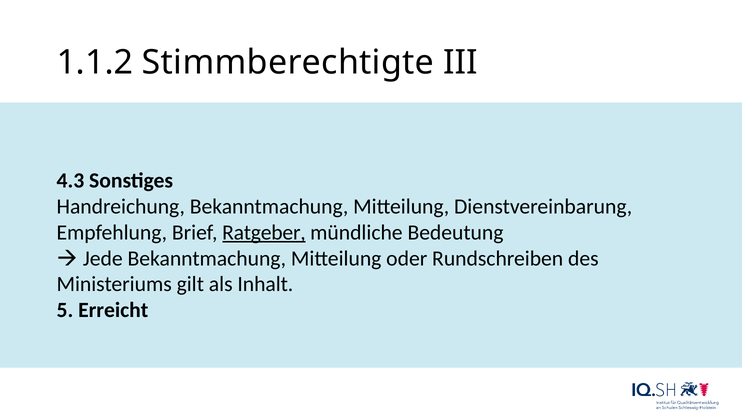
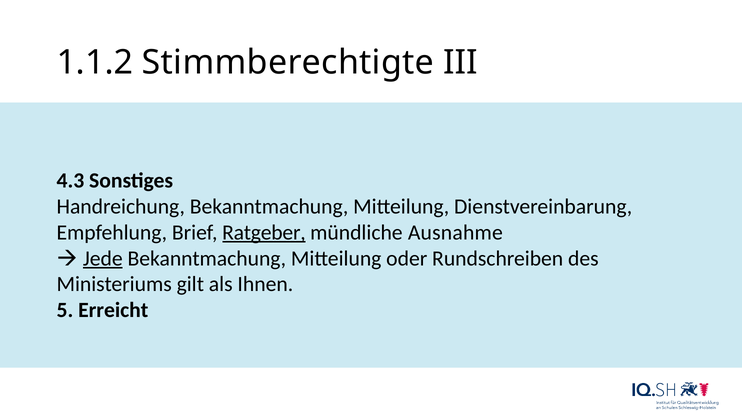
Bedeutung: Bedeutung -> Ausnahme
Jede underline: none -> present
Inhalt: Inhalt -> Ihnen
